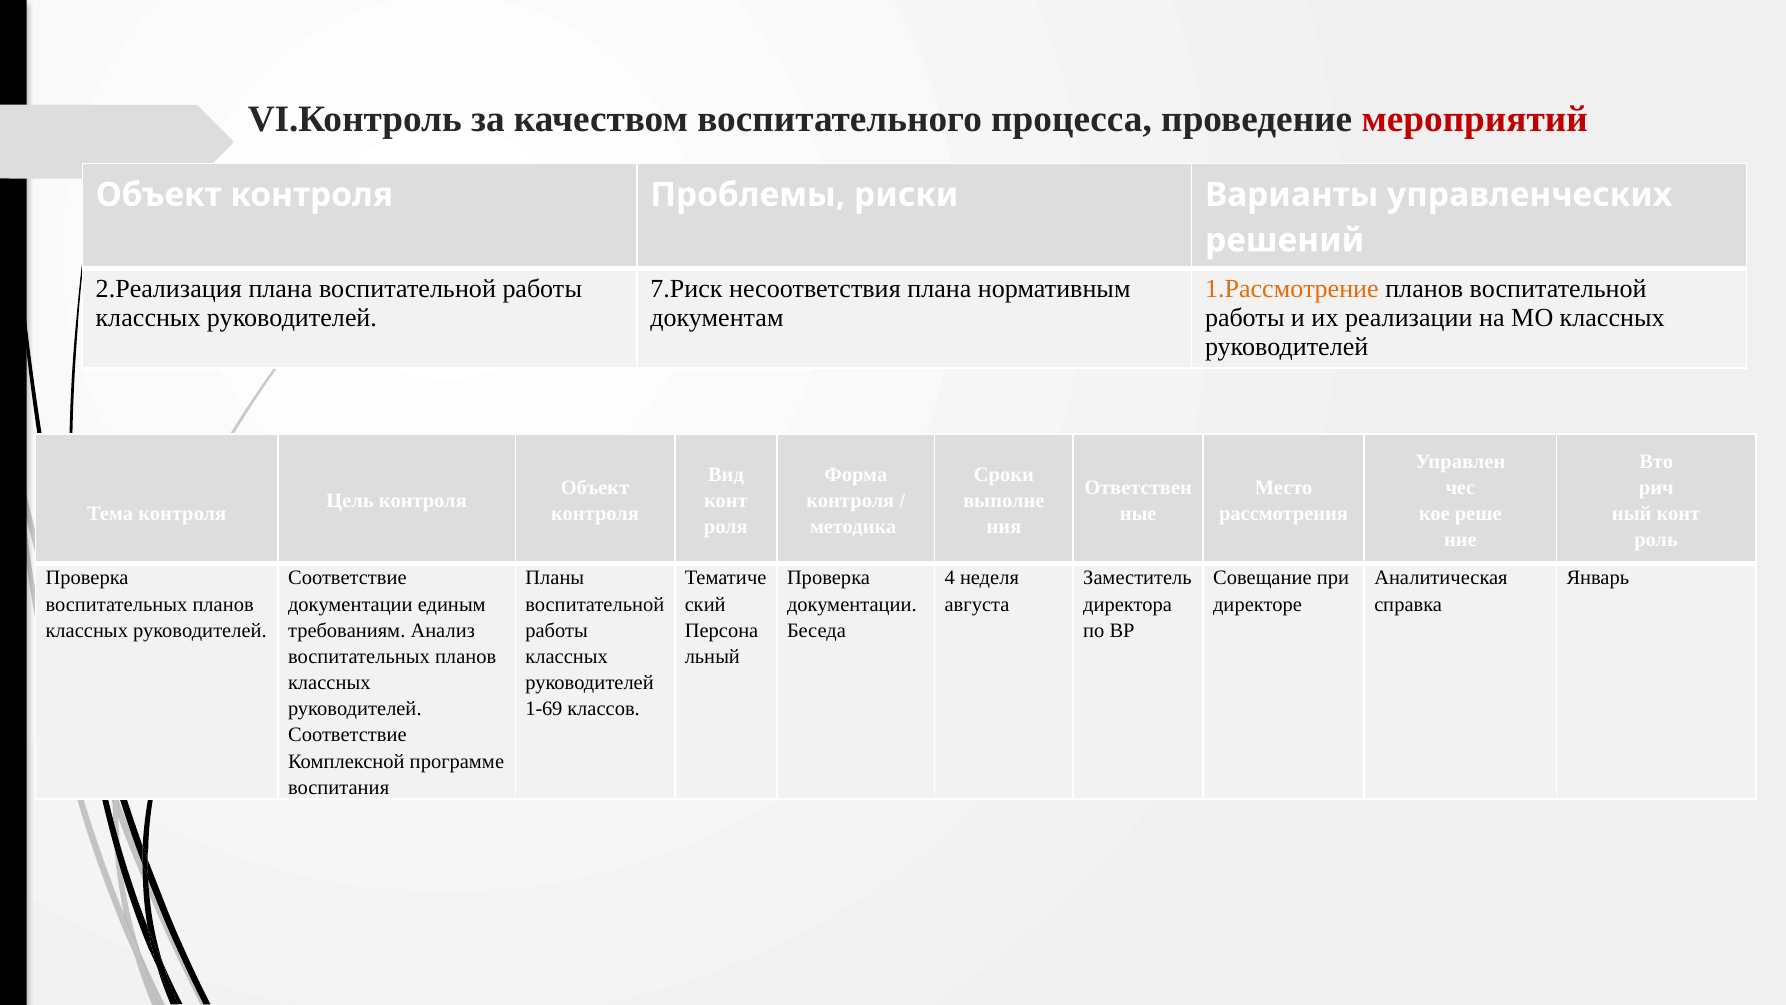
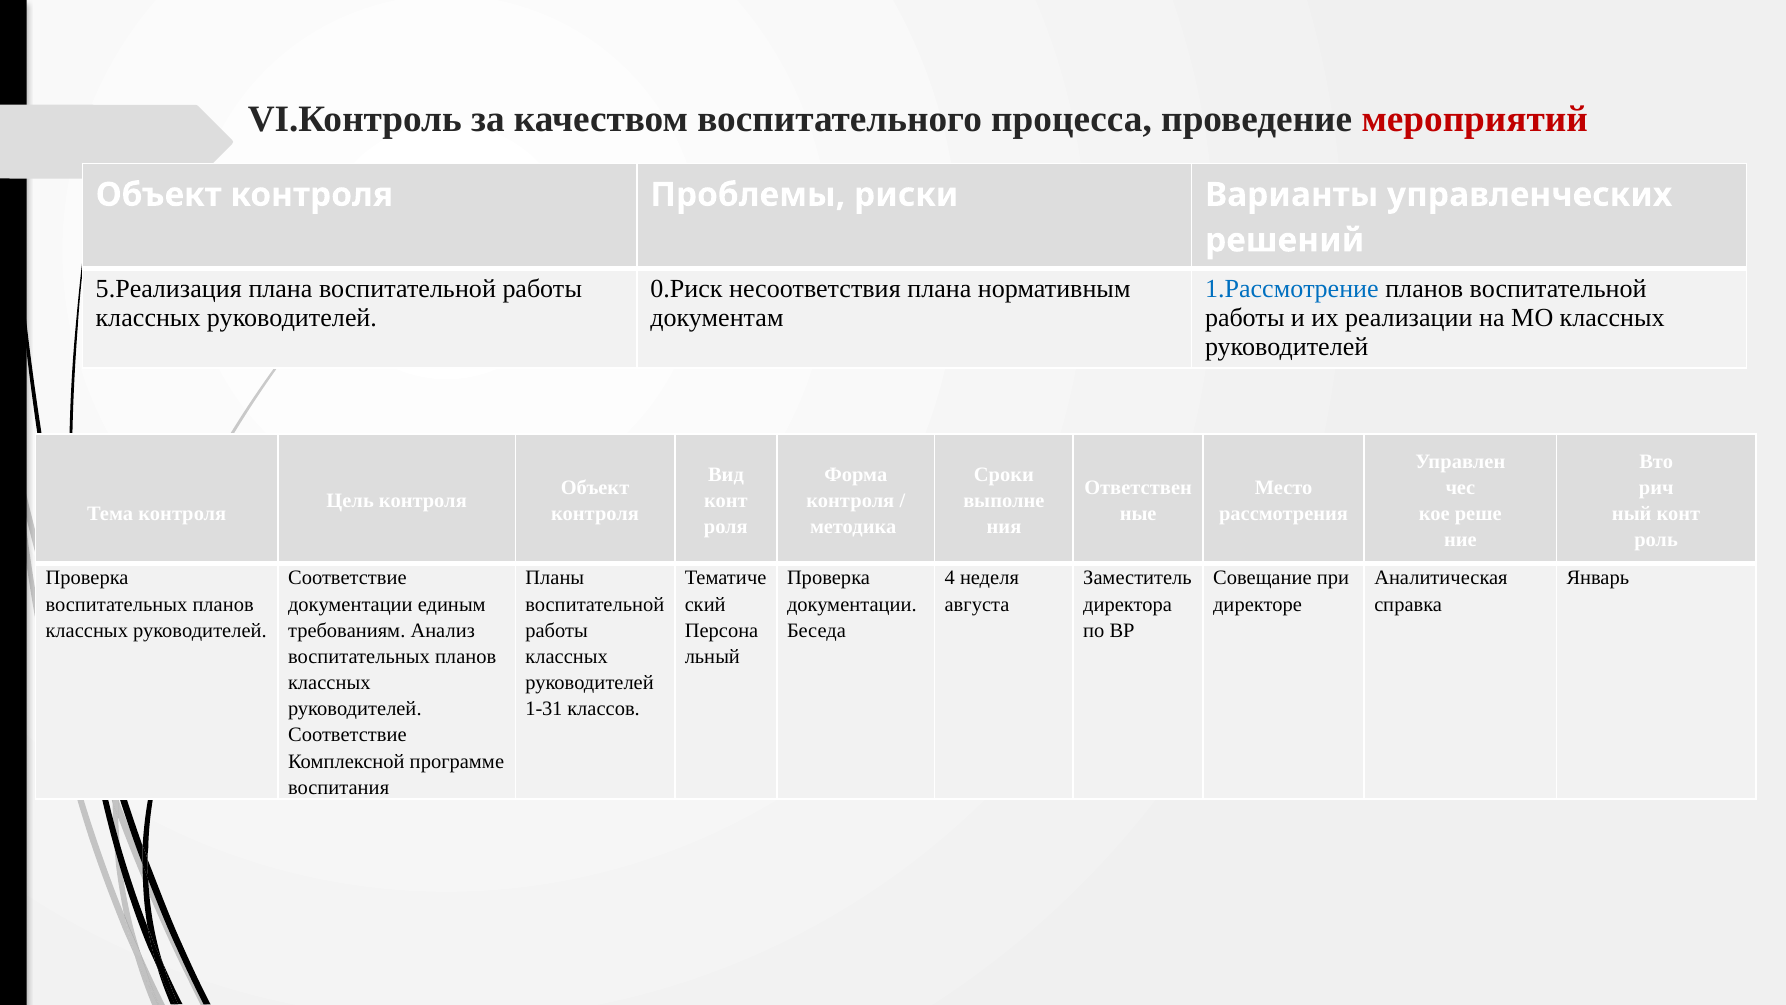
2.Реализация: 2.Реализация -> 5.Реализация
7.Риск: 7.Риск -> 0.Риск
1.Рассмотрение colour: orange -> blue
1-69: 1-69 -> 1-31
